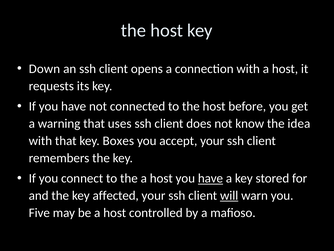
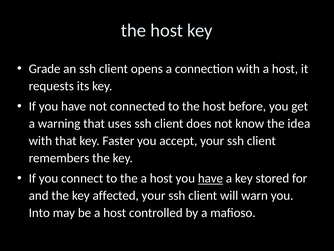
Down: Down -> Grade
Boxes: Boxes -> Faster
will underline: present -> none
Five: Five -> Into
